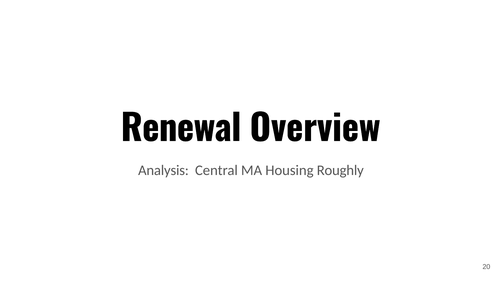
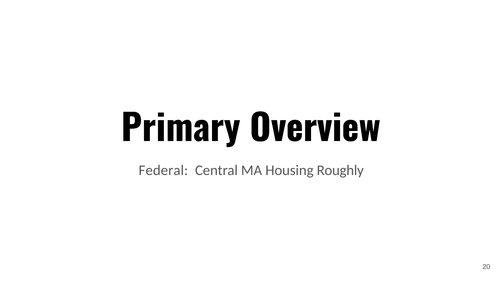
Renewal: Renewal -> Primary
Analysis: Analysis -> Federal
